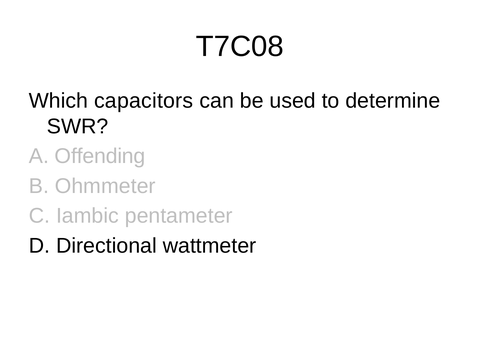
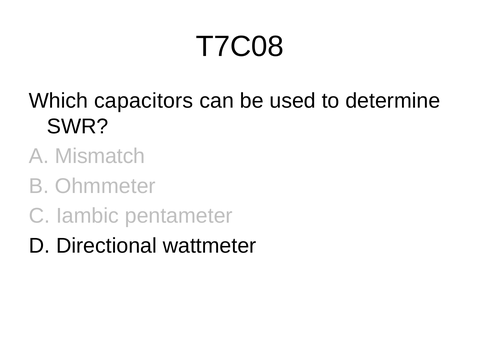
Offending: Offending -> Mismatch
